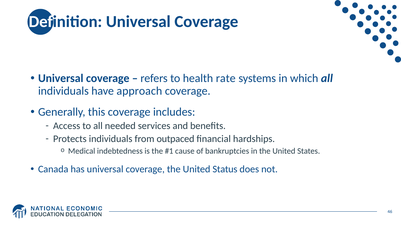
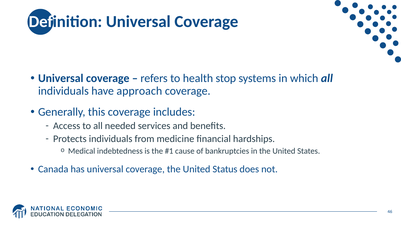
rate: rate -> stop
outpaced: outpaced -> medicine
